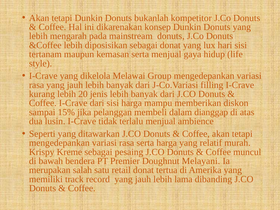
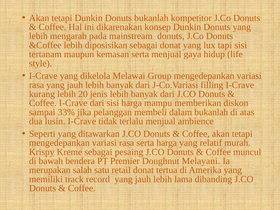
hari: hari -> tapi
15%: 15% -> 33%
dalam dianggap: dianggap -> bukanlah
